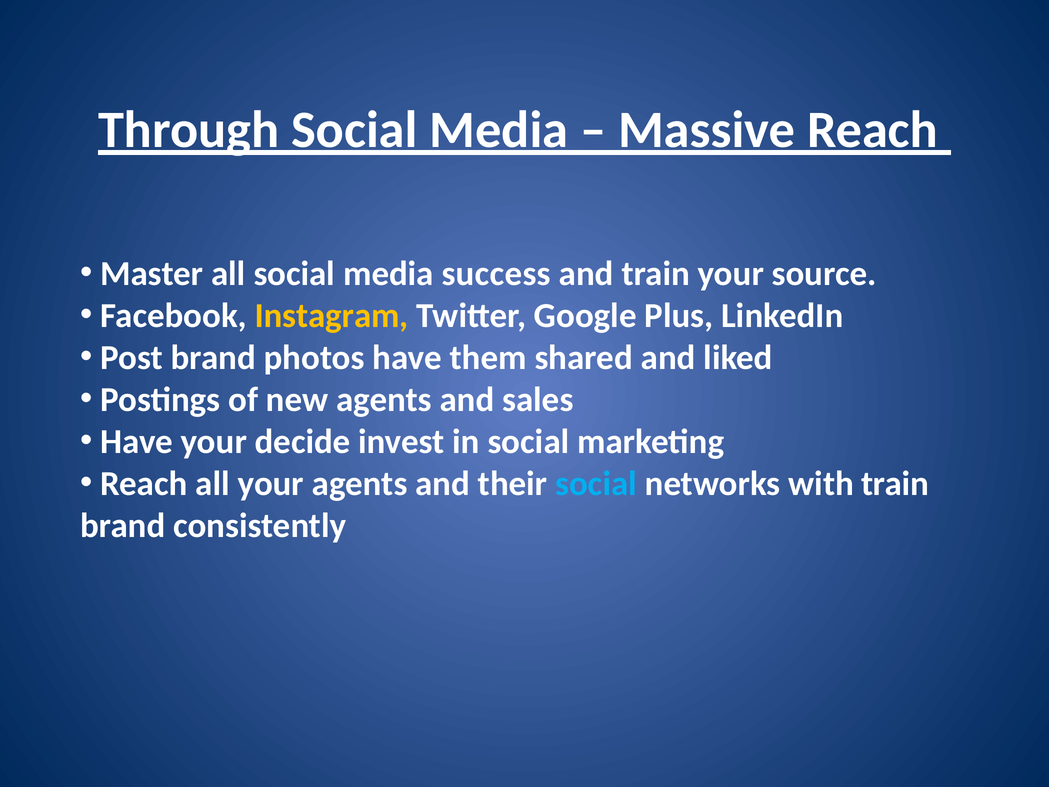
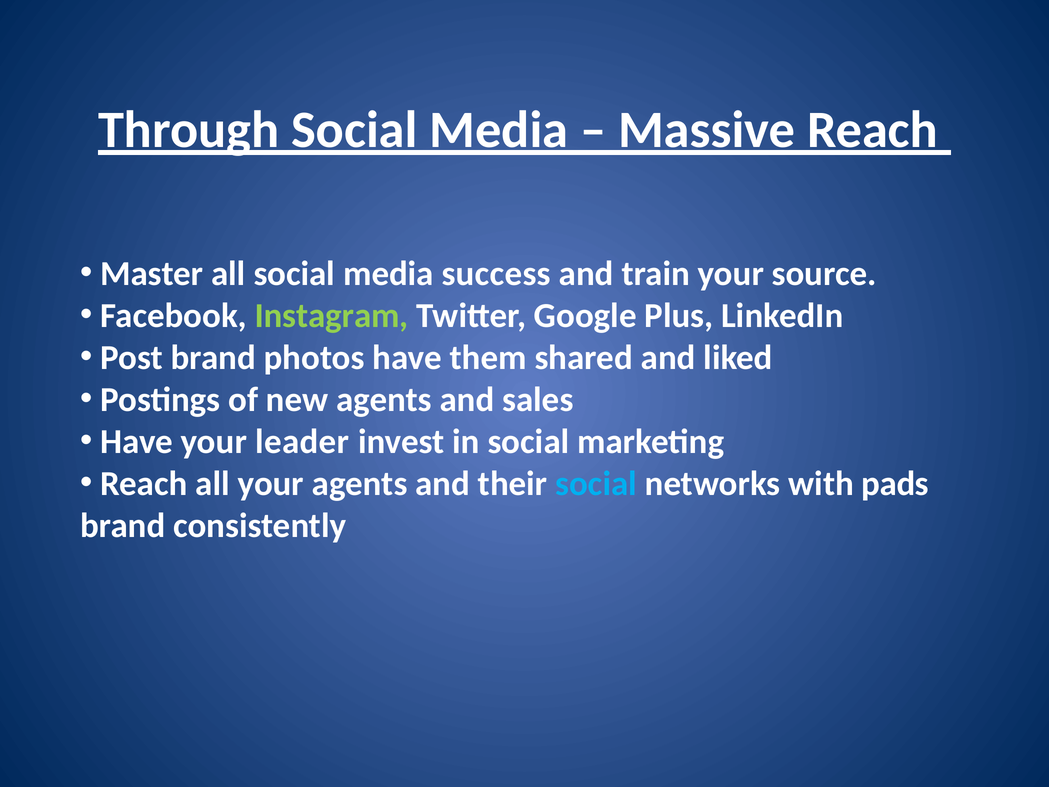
Instagram colour: yellow -> light green
decide: decide -> leader
with train: train -> pads
